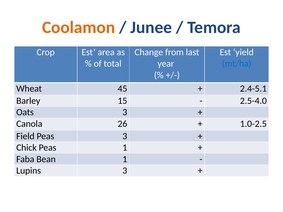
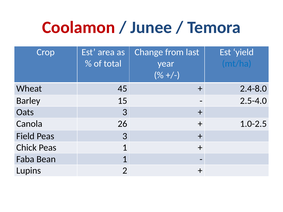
Coolamon colour: orange -> red
2.4-5.1: 2.4-5.1 -> 2.4-8.0
Lupins 3: 3 -> 2
